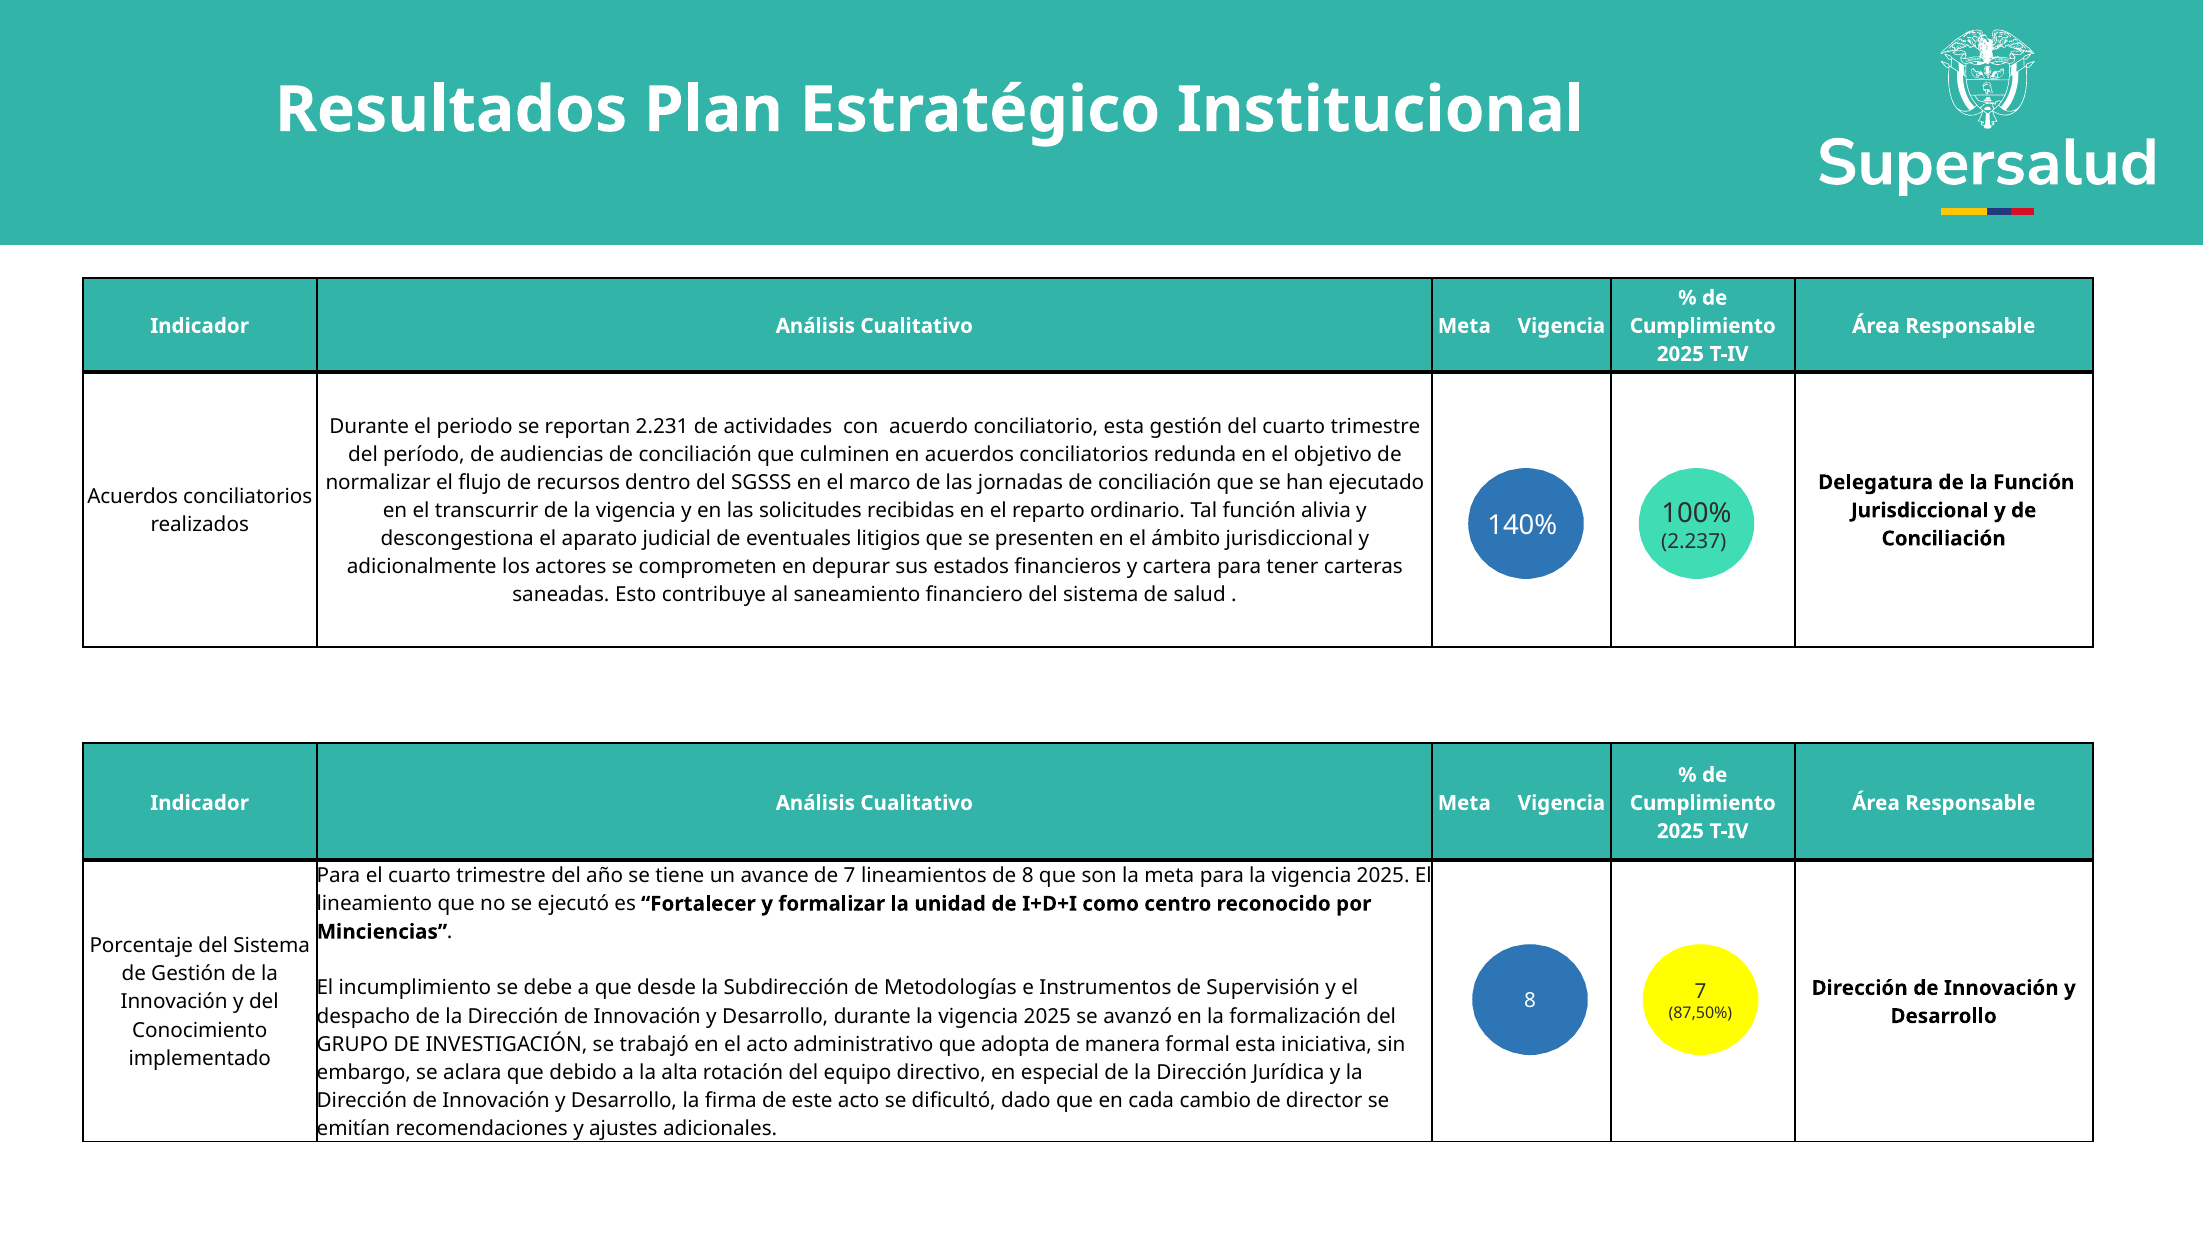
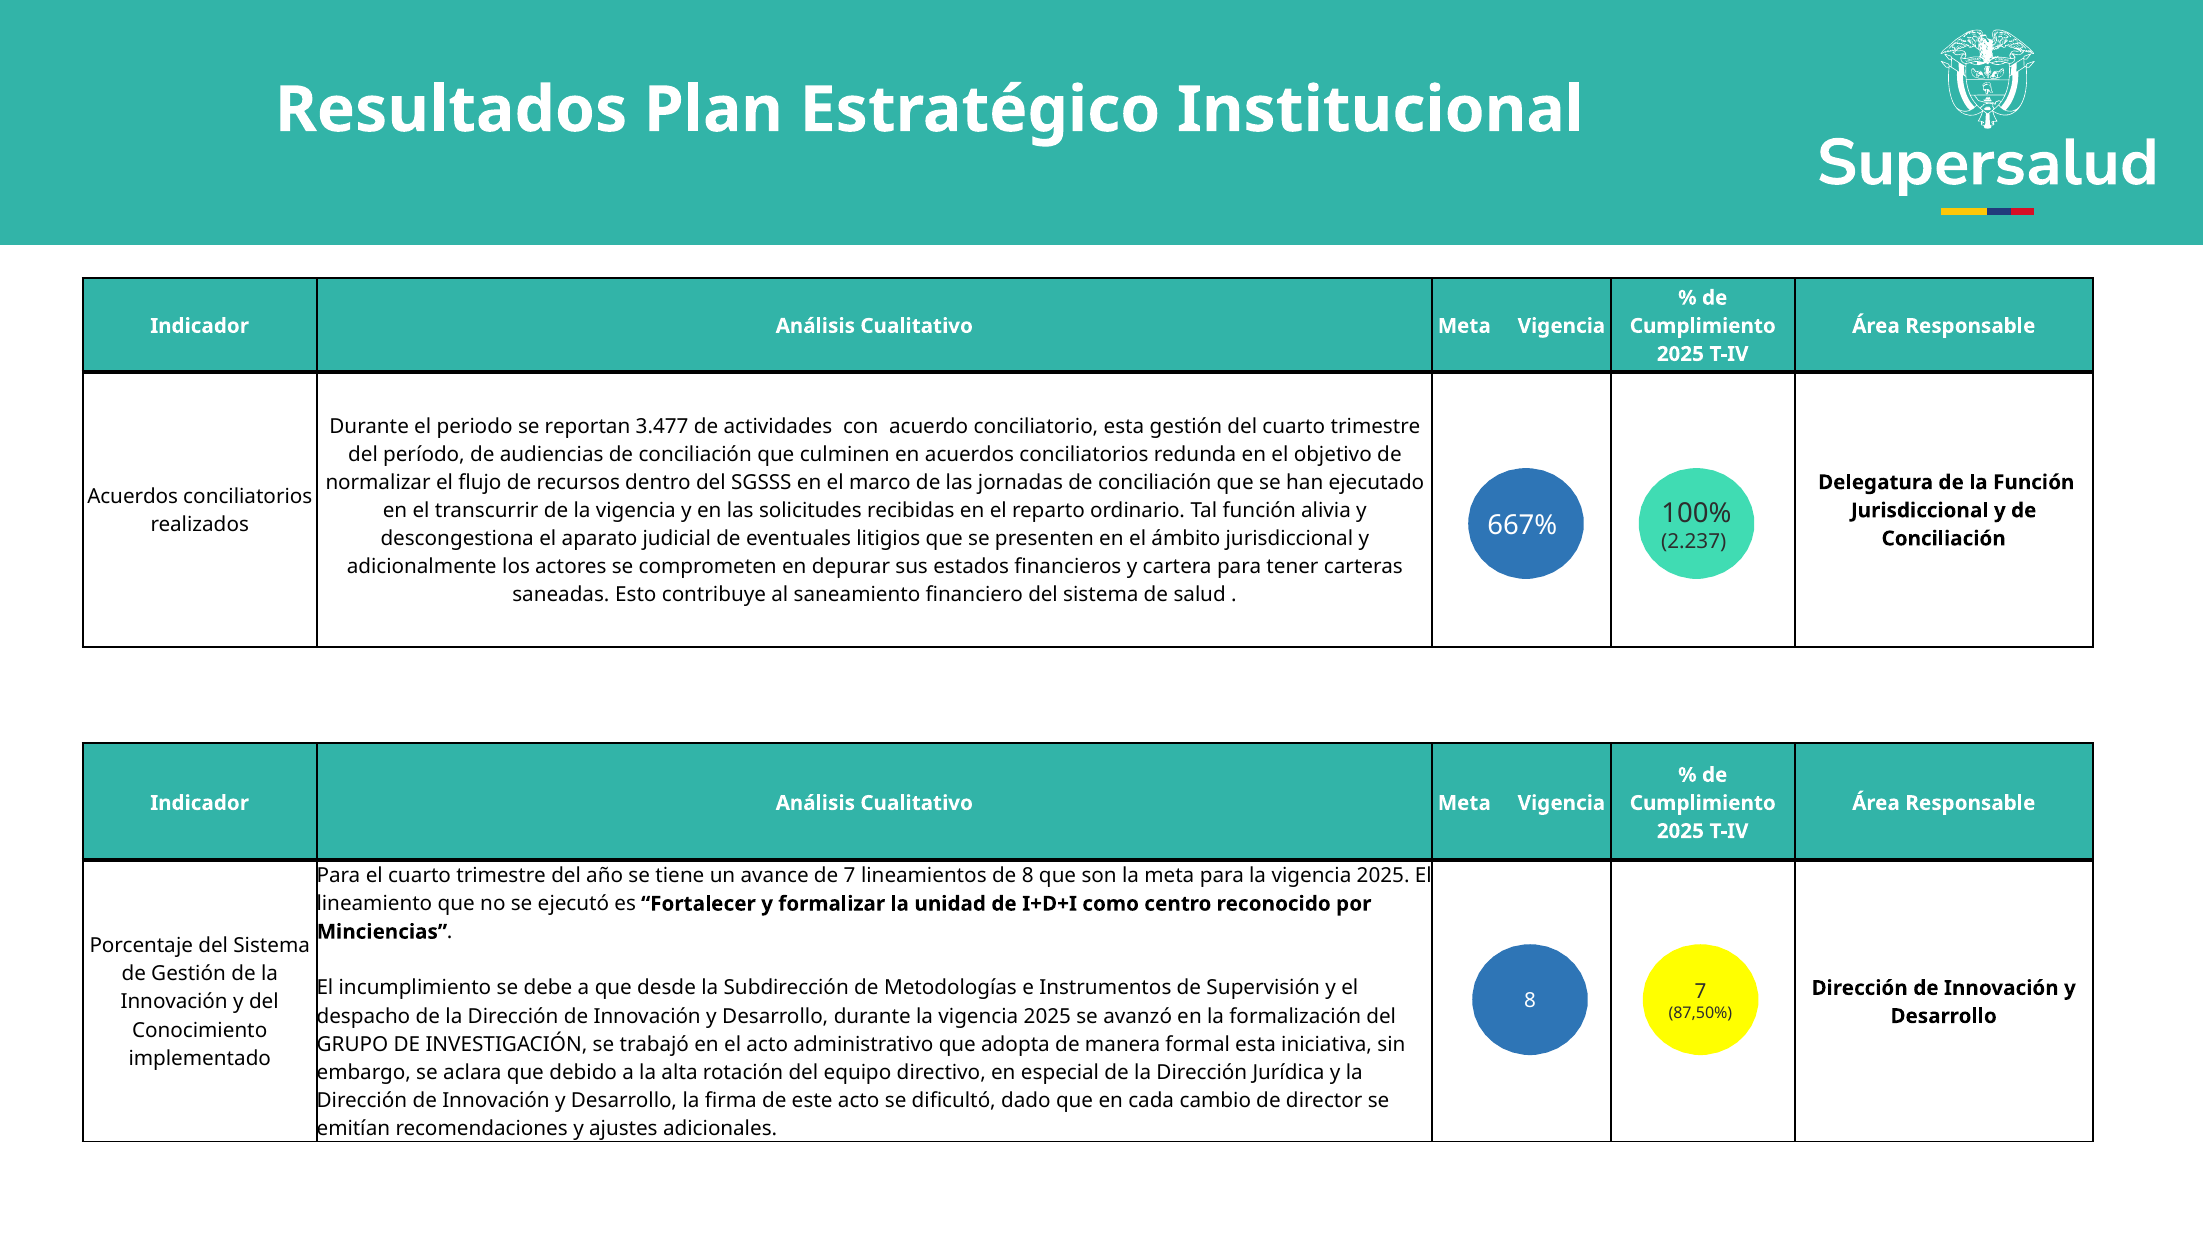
2.231: 2.231 -> 3.477
140%: 140% -> 667%
